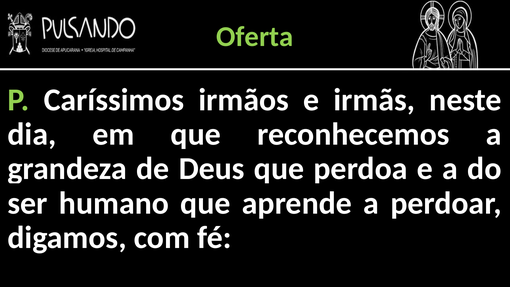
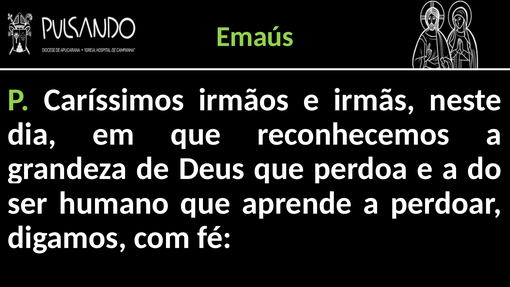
Oferta: Oferta -> Emaús
